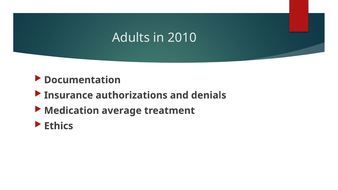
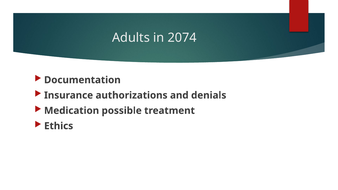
2010: 2010 -> 2074
average: average -> possible
